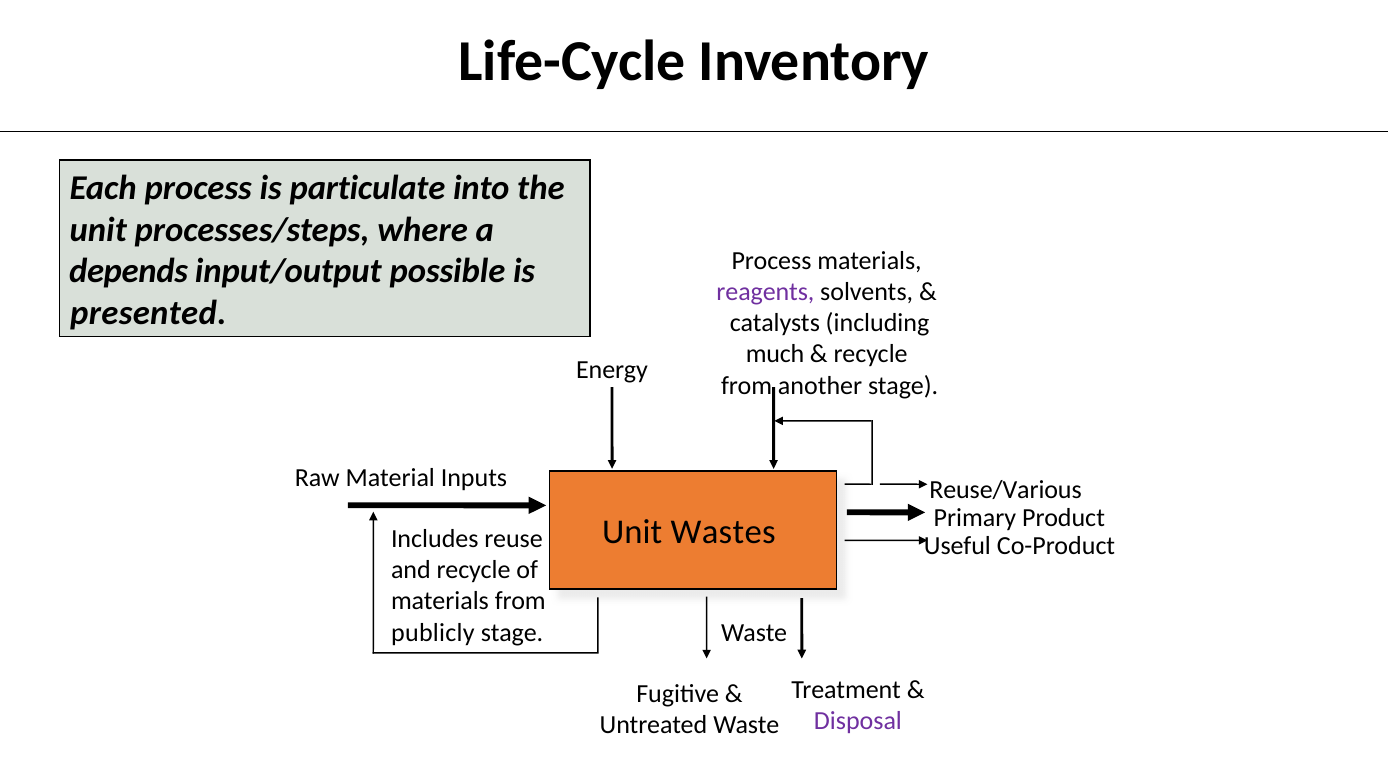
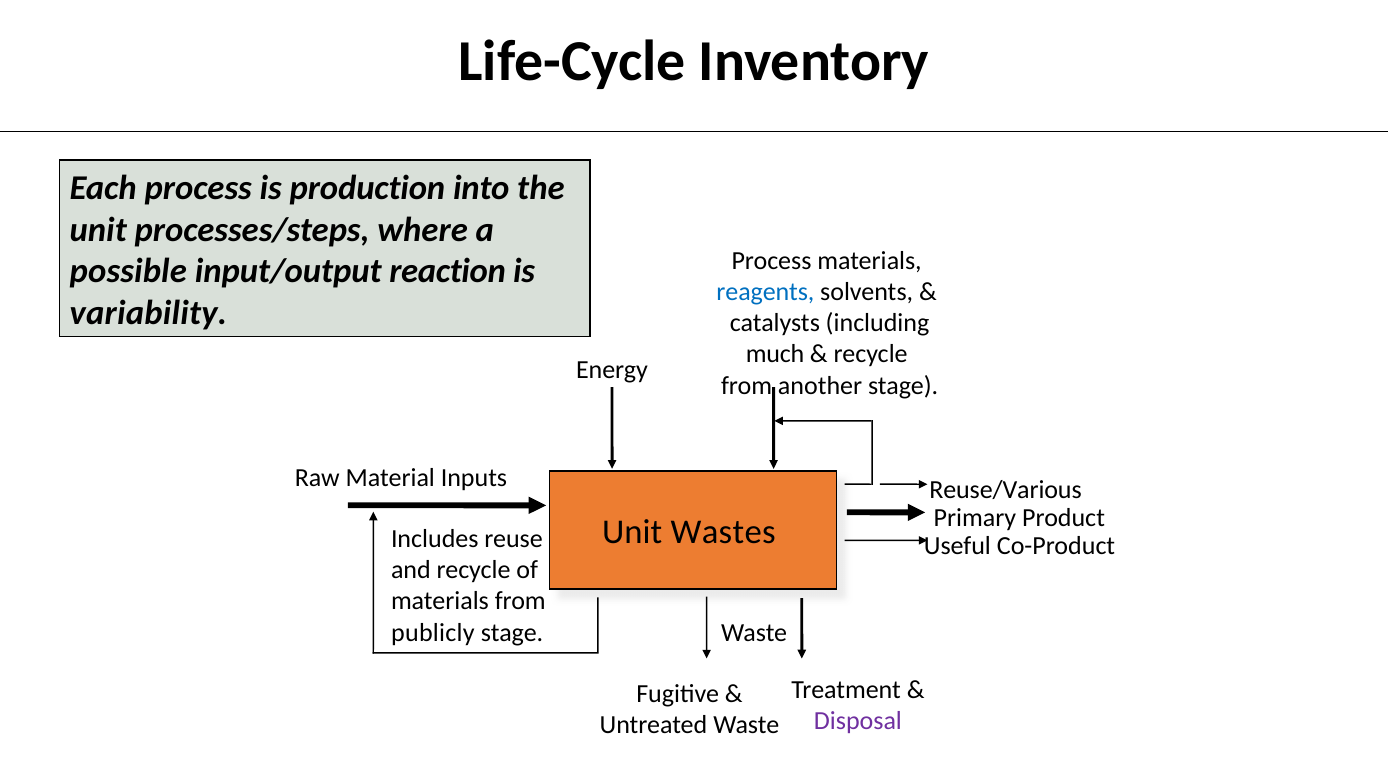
particulate: particulate -> production
depends: depends -> possible
possible: possible -> reaction
reagents colour: purple -> blue
presented: presented -> variability
